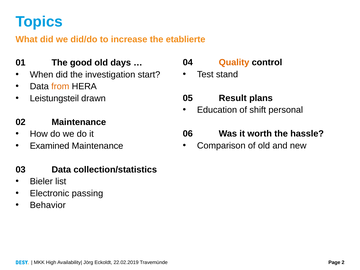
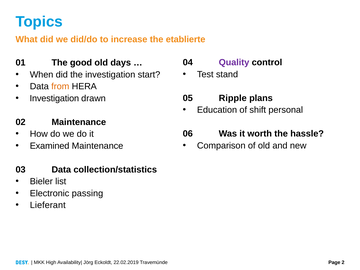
Quality colour: orange -> purple
Leistungsteil at (54, 98): Leistungsteil -> Investigation
Result: Result -> Ripple
Behavior: Behavior -> Lieferant
